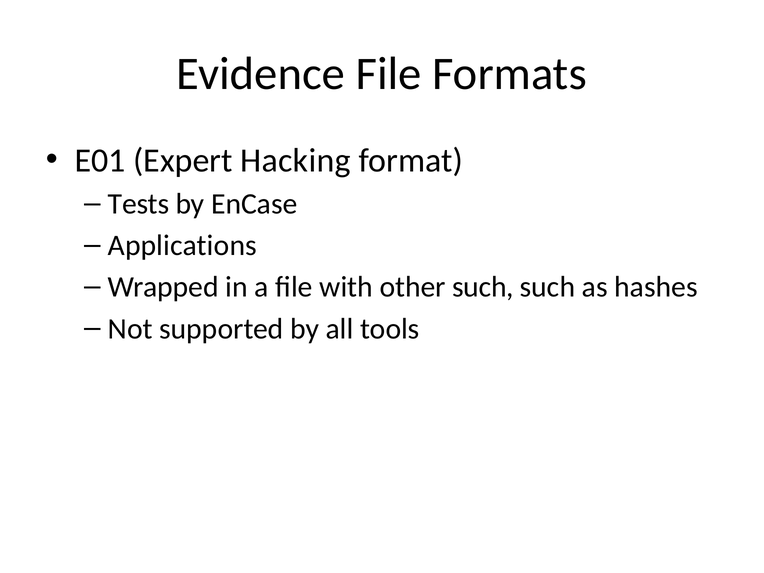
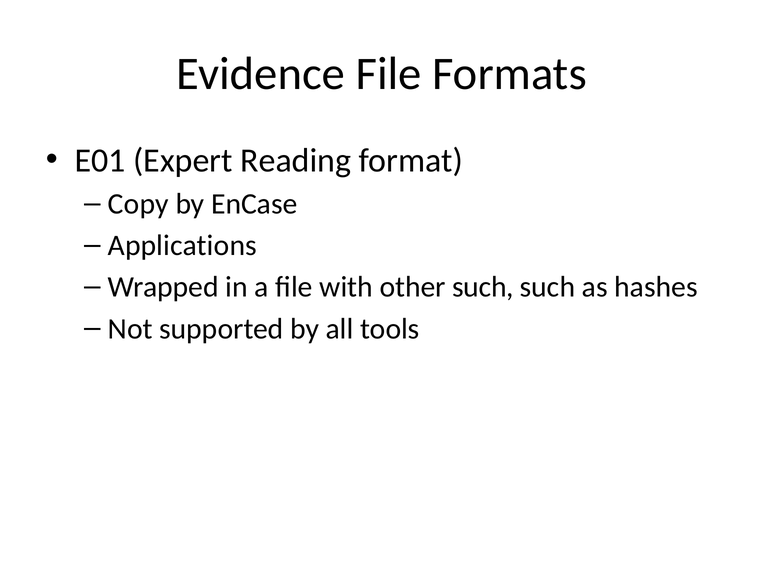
Hacking: Hacking -> Reading
Tests: Tests -> Copy
